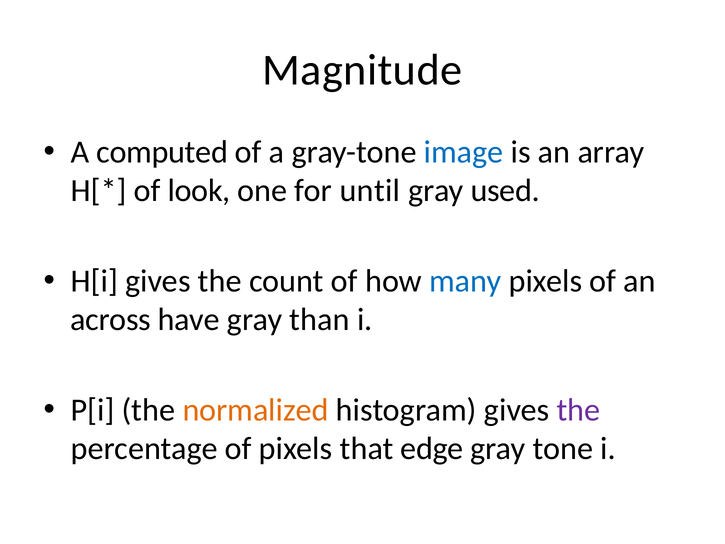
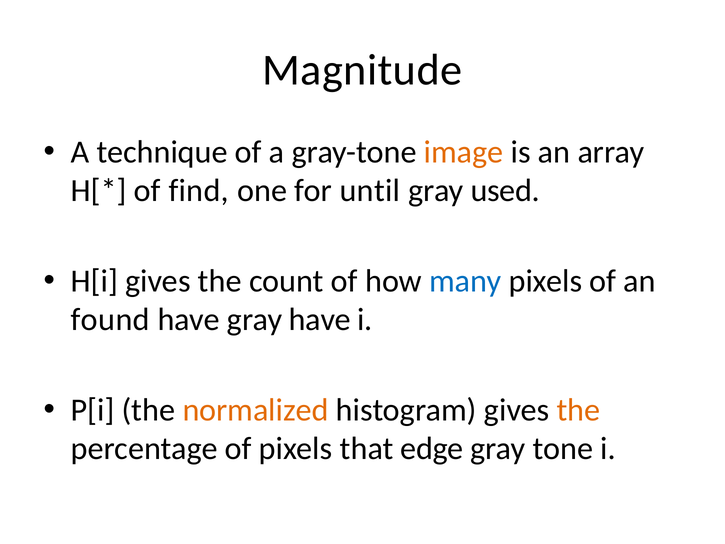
computed: computed -> technique
image colour: blue -> orange
look: look -> find
across: across -> found
gray than: than -> have
the at (579, 410) colour: purple -> orange
